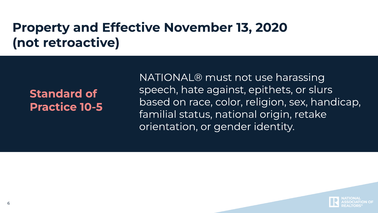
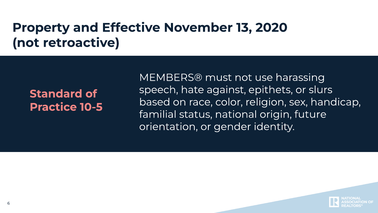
NATIONAL®: NATIONAL® -> MEMBERS®
retake: retake -> future
